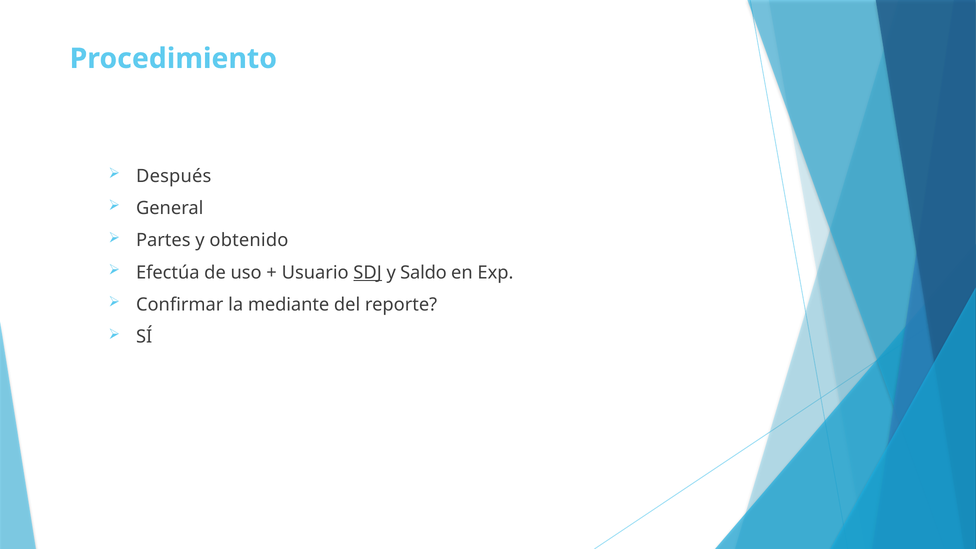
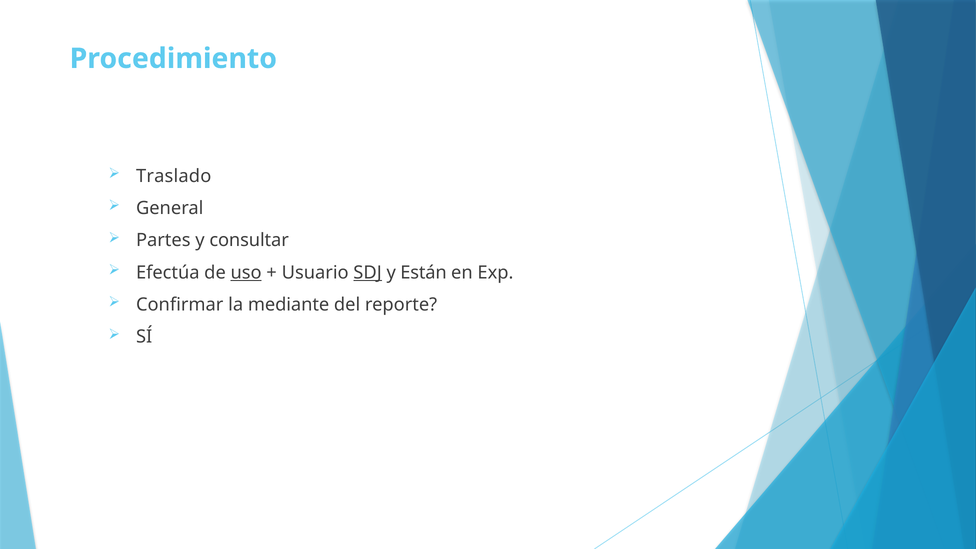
Después: Después -> Traslado
obtenido: obtenido -> consultar
uso underline: none -> present
Saldo: Saldo -> Están
